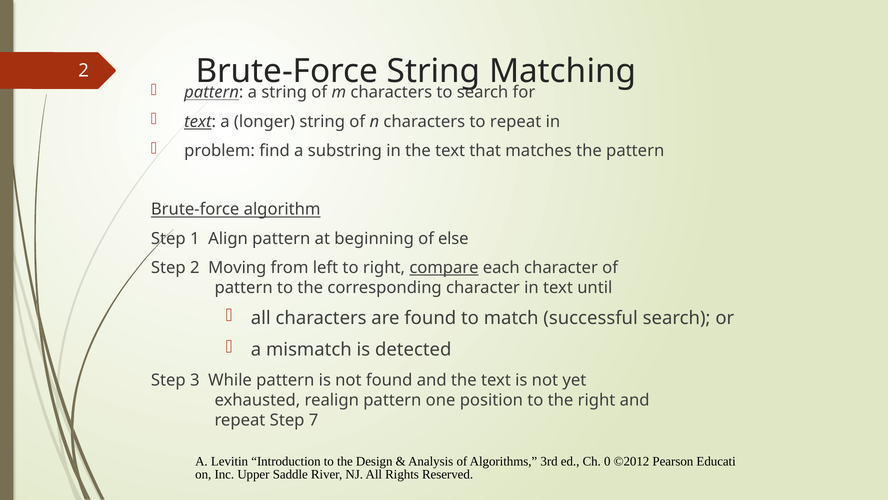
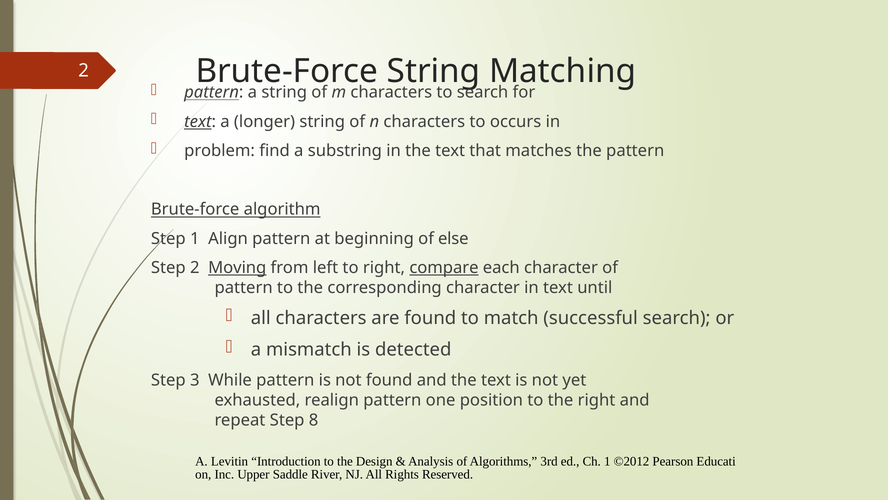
to repeat: repeat -> occurs
Moving underline: none -> present
7: 7 -> 8
Ch 0: 0 -> 1
